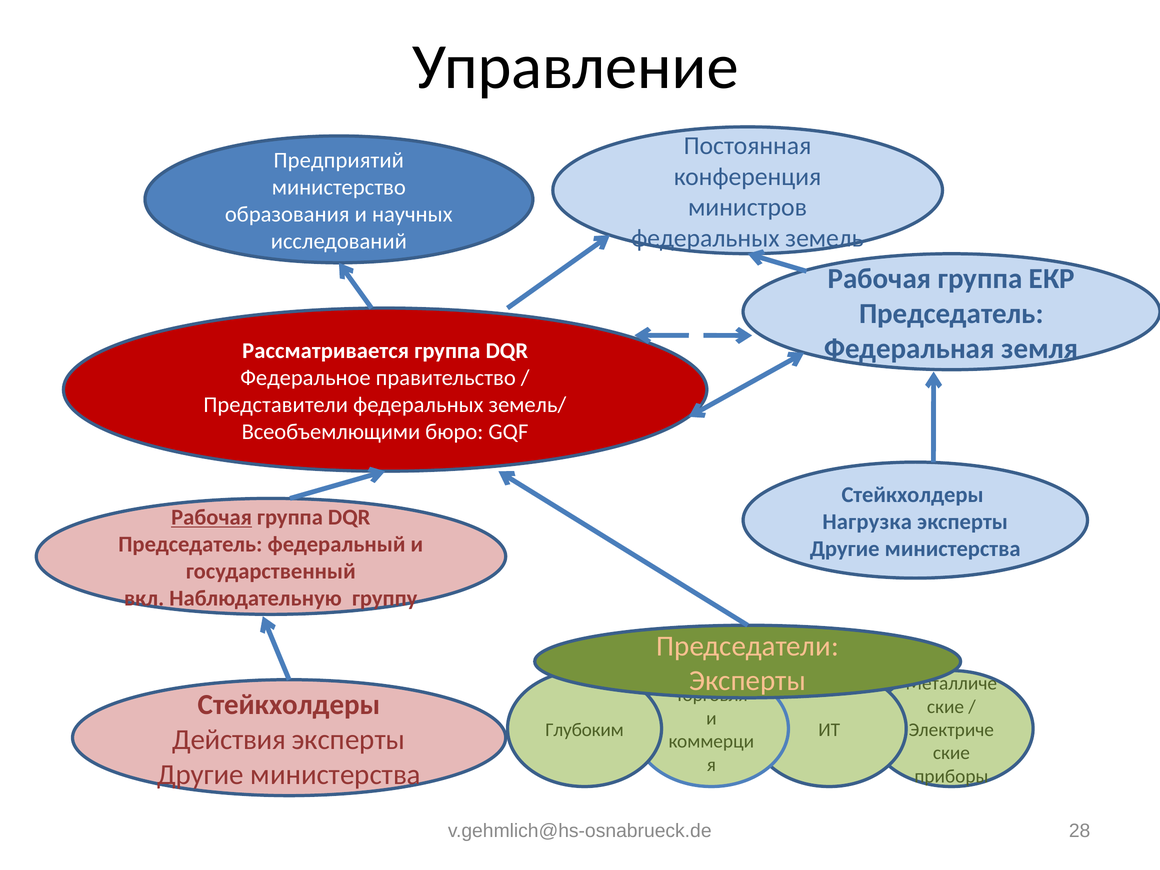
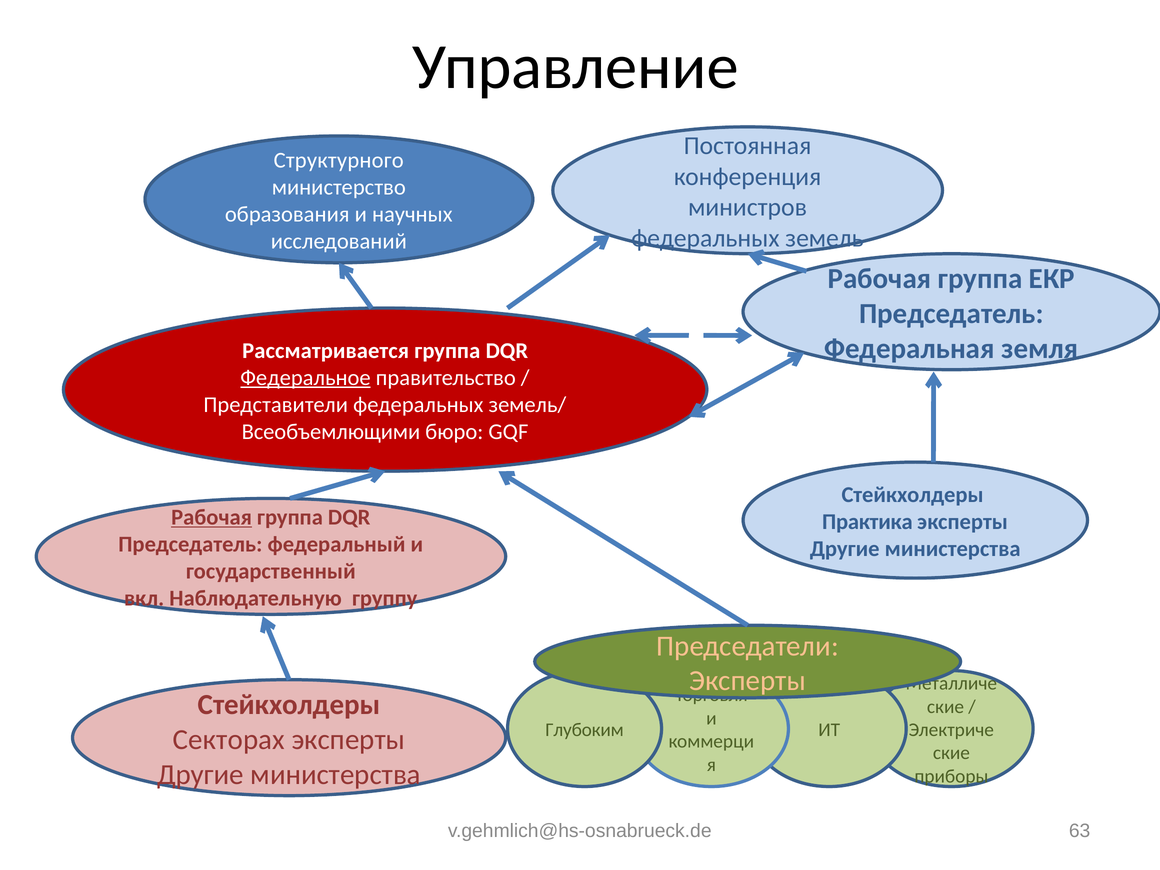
Предприятий: Предприятий -> Структурного
Федеральное underline: none -> present
Нагрузка: Нагрузка -> Практика
Действия: Действия -> Секторах
28: 28 -> 63
